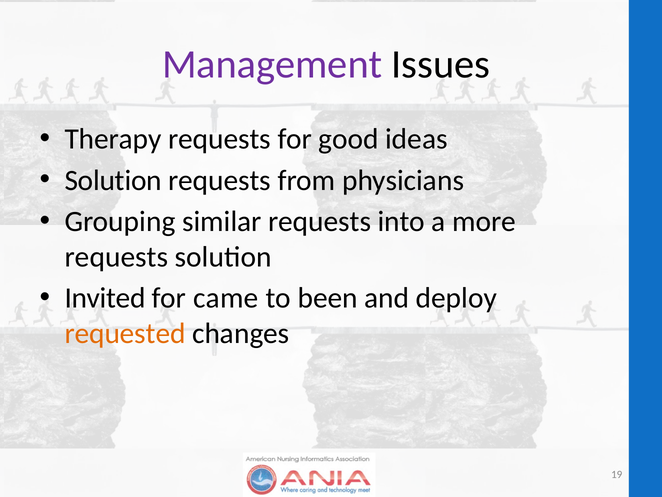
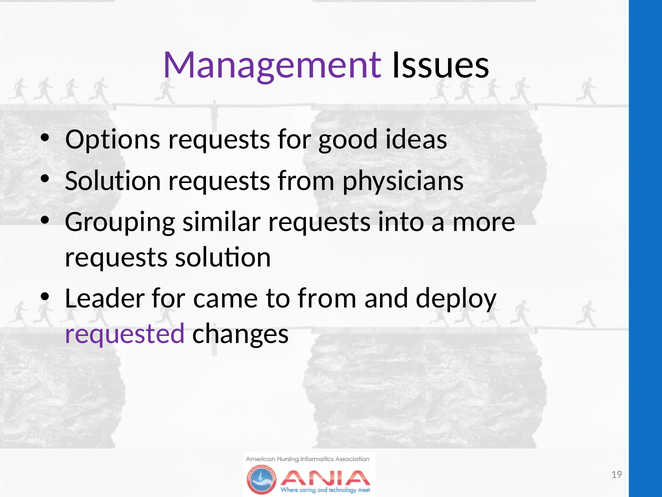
Therapy: Therapy -> Options
Invited: Invited -> Leader
to been: been -> from
requested colour: orange -> purple
